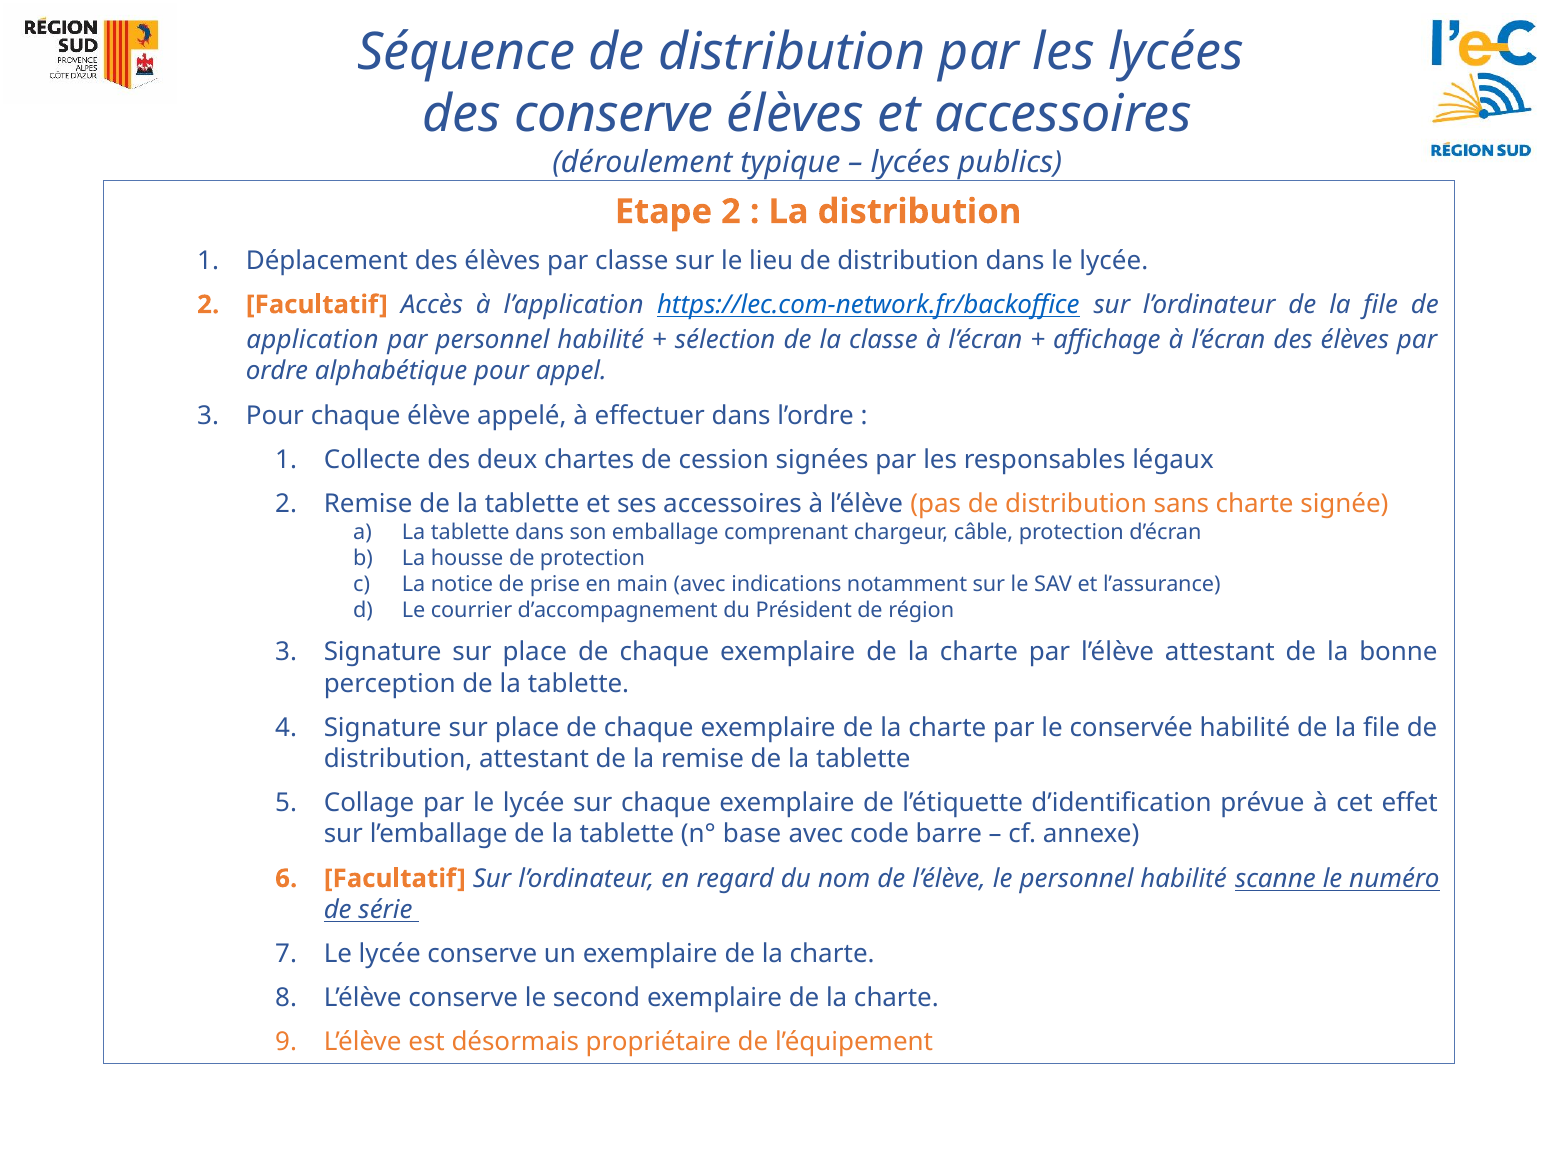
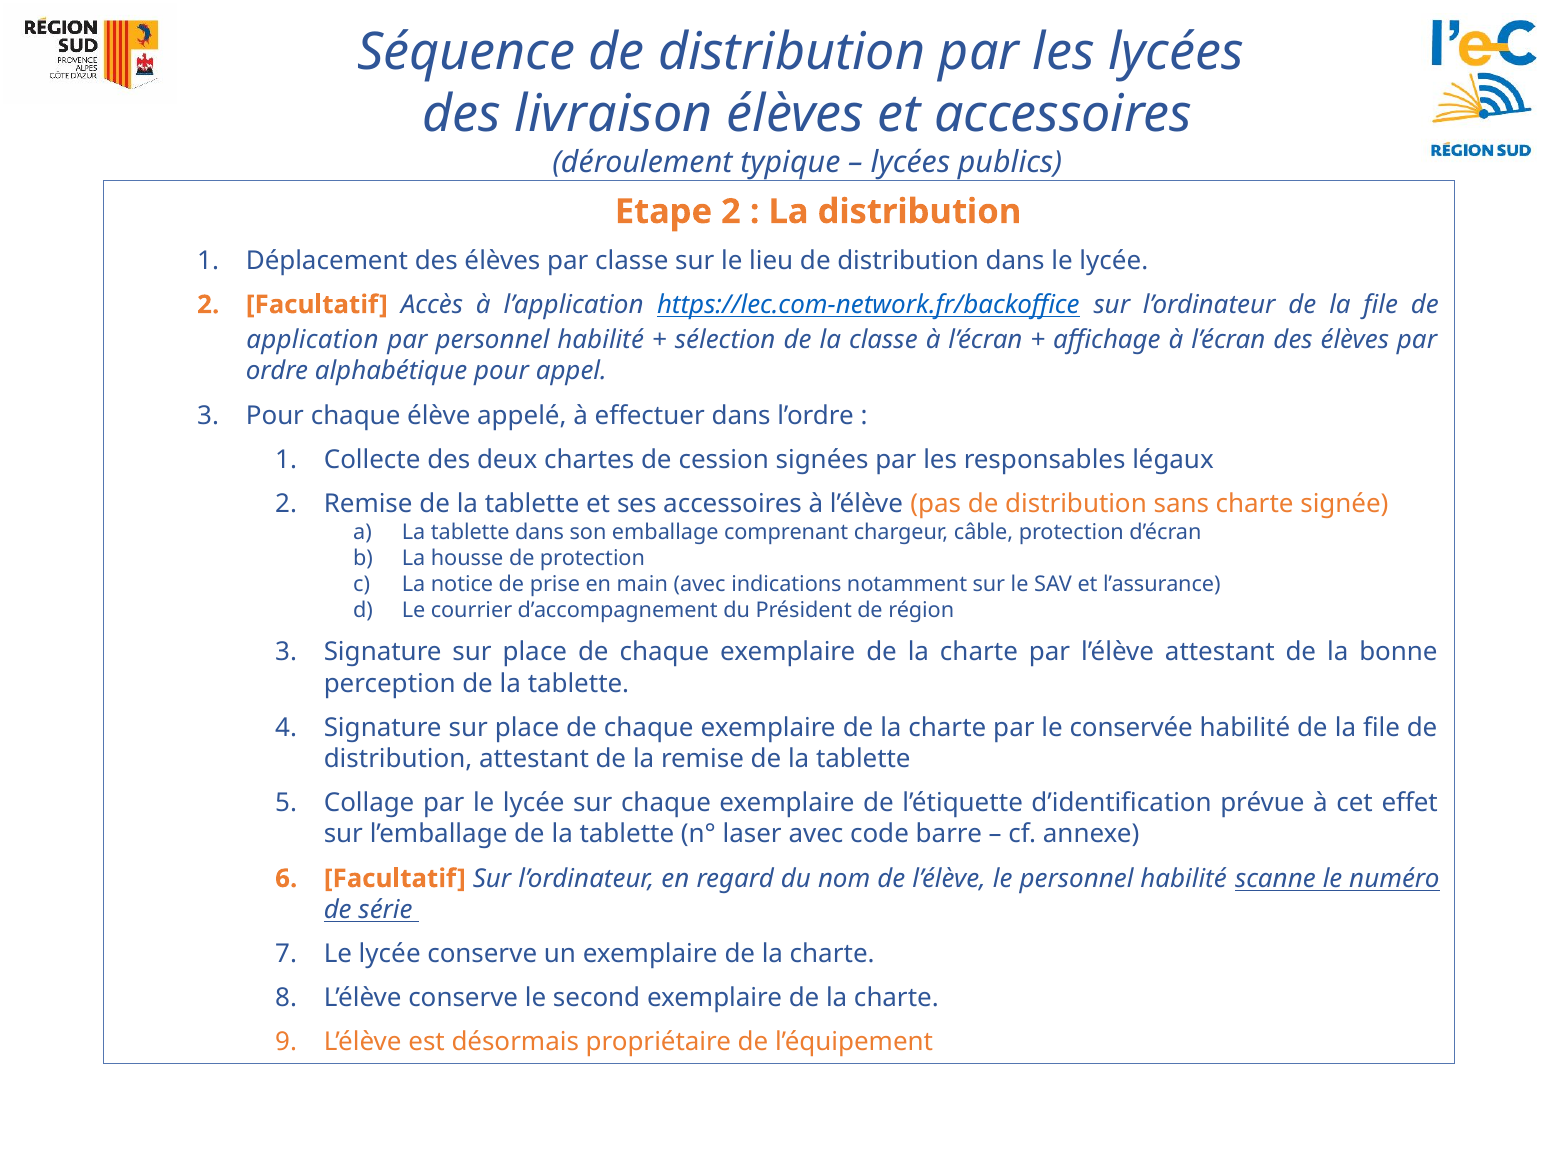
des conserve: conserve -> livraison
base: base -> laser
